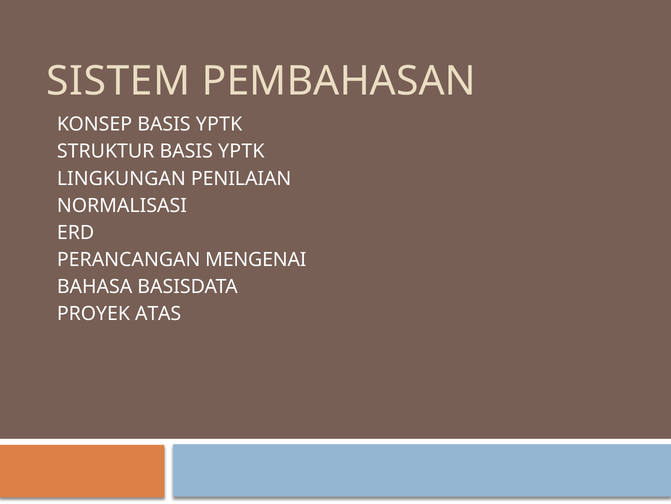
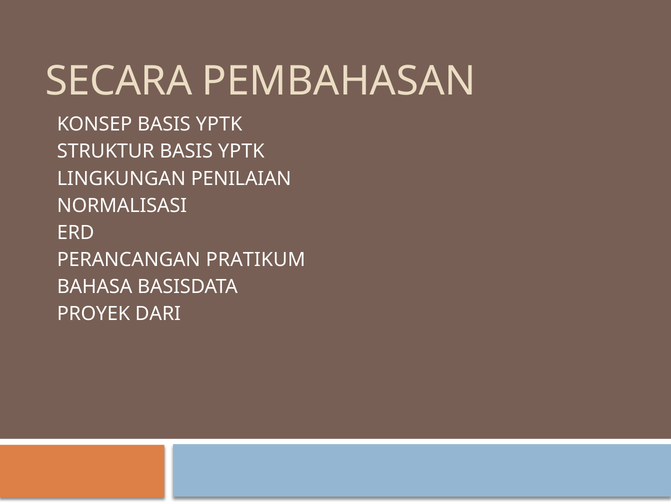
SISTEM: SISTEM -> SECARA
MENGENAI: MENGENAI -> PRATIKUM
ATAS: ATAS -> DARI
